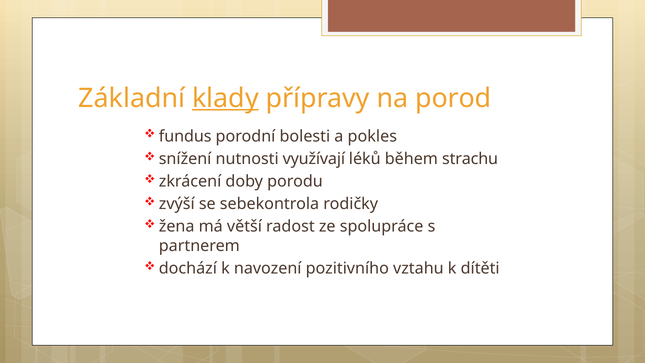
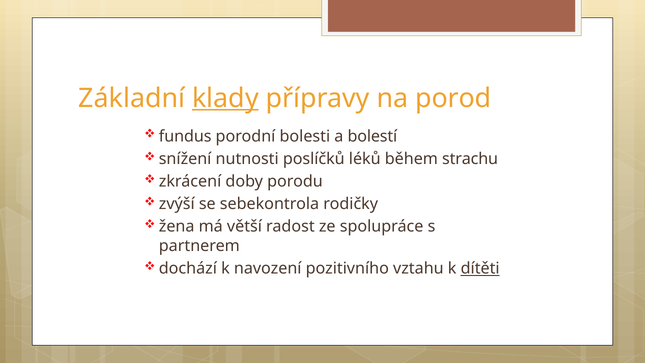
pokles: pokles -> bolestí
využívají: využívají -> poslíčků
dítěti underline: none -> present
